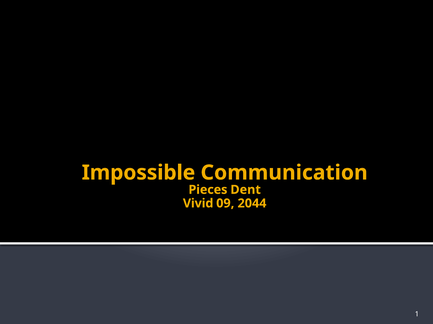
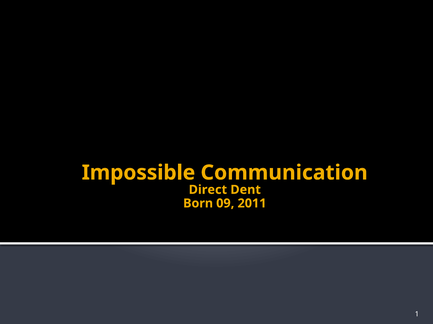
Pieces: Pieces -> Direct
Vivid: Vivid -> Born
2044: 2044 -> 2011
